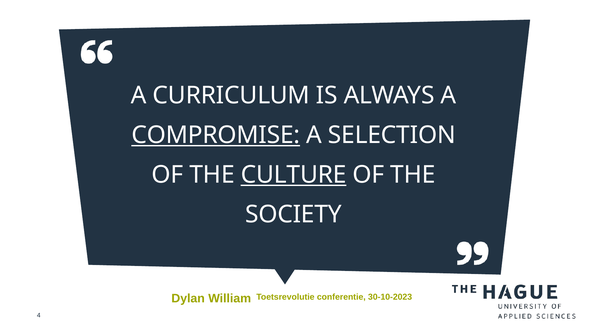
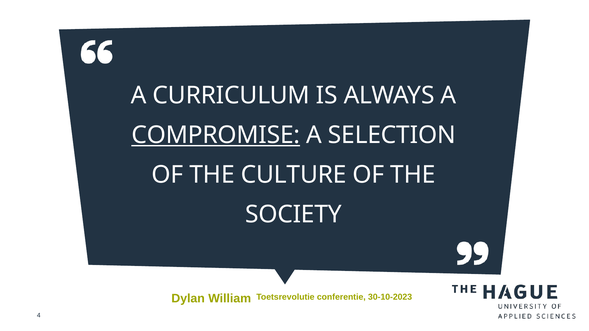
CULTURE underline: present -> none
